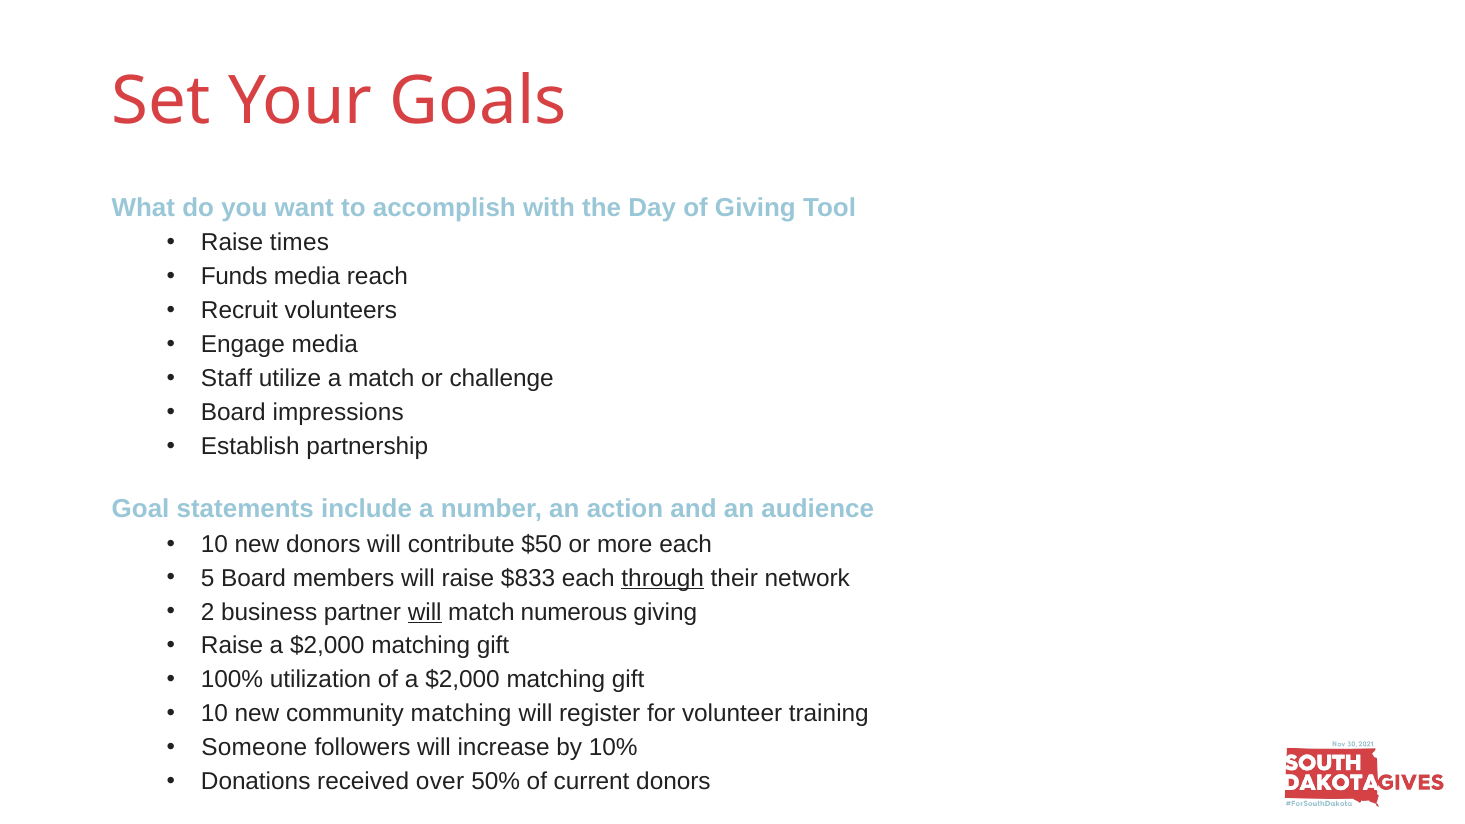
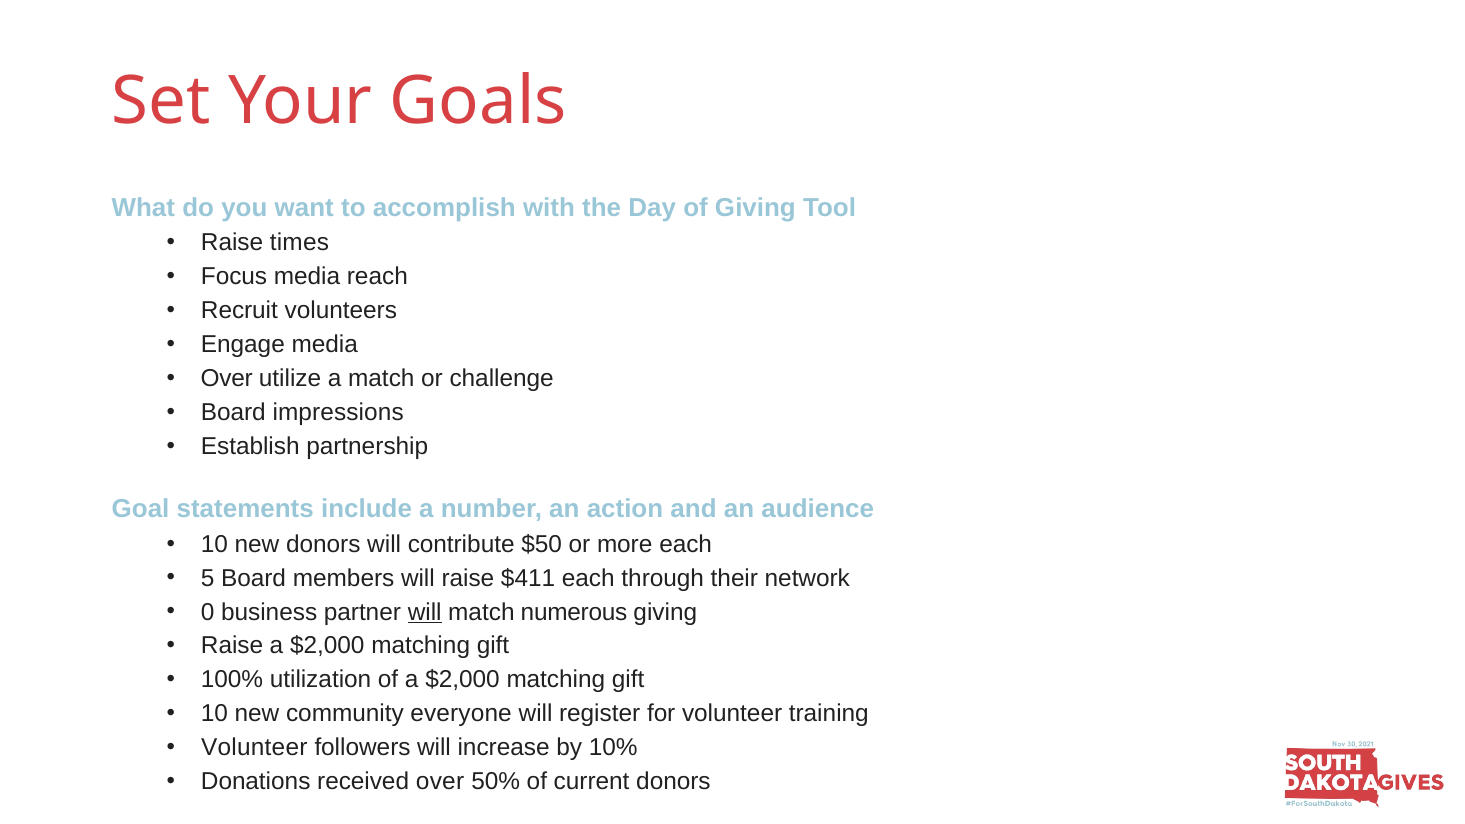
Funds: Funds -> Focus
Staff at (227, 378): Staff -> Over
$833: $833 -> $411
through underline: present -> none
2: 2 -> 0
community matching: matching -> everyone
Someone at (254, 748): Someone -> Volunteer
